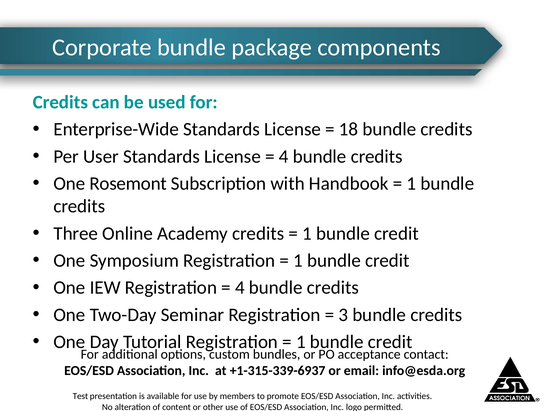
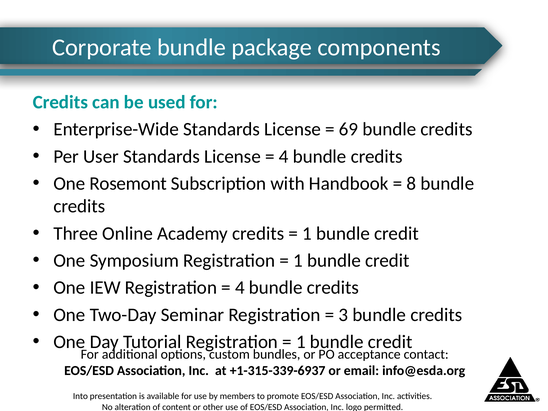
18: 18 -> 69
1 at (411, 184): 1 -> 8
Test: Test -> Into
